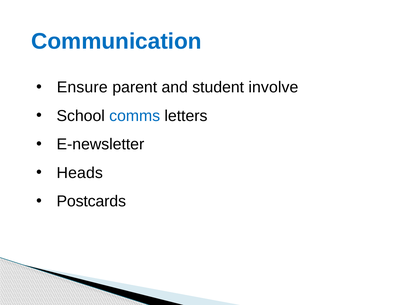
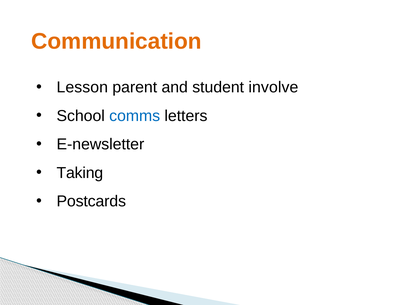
Communication colour: blue -> orange
Ensure: Ensure -> Lesson
Heads: Heads -> Taking
